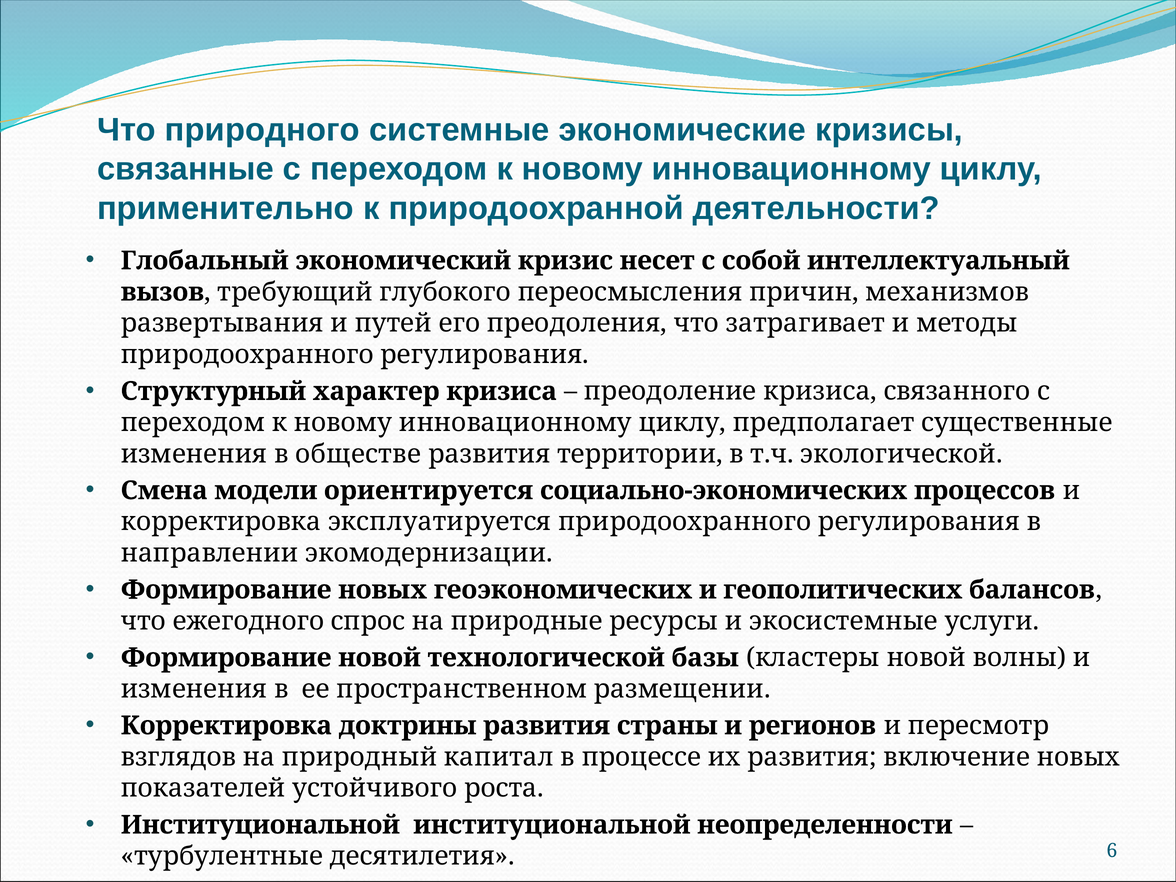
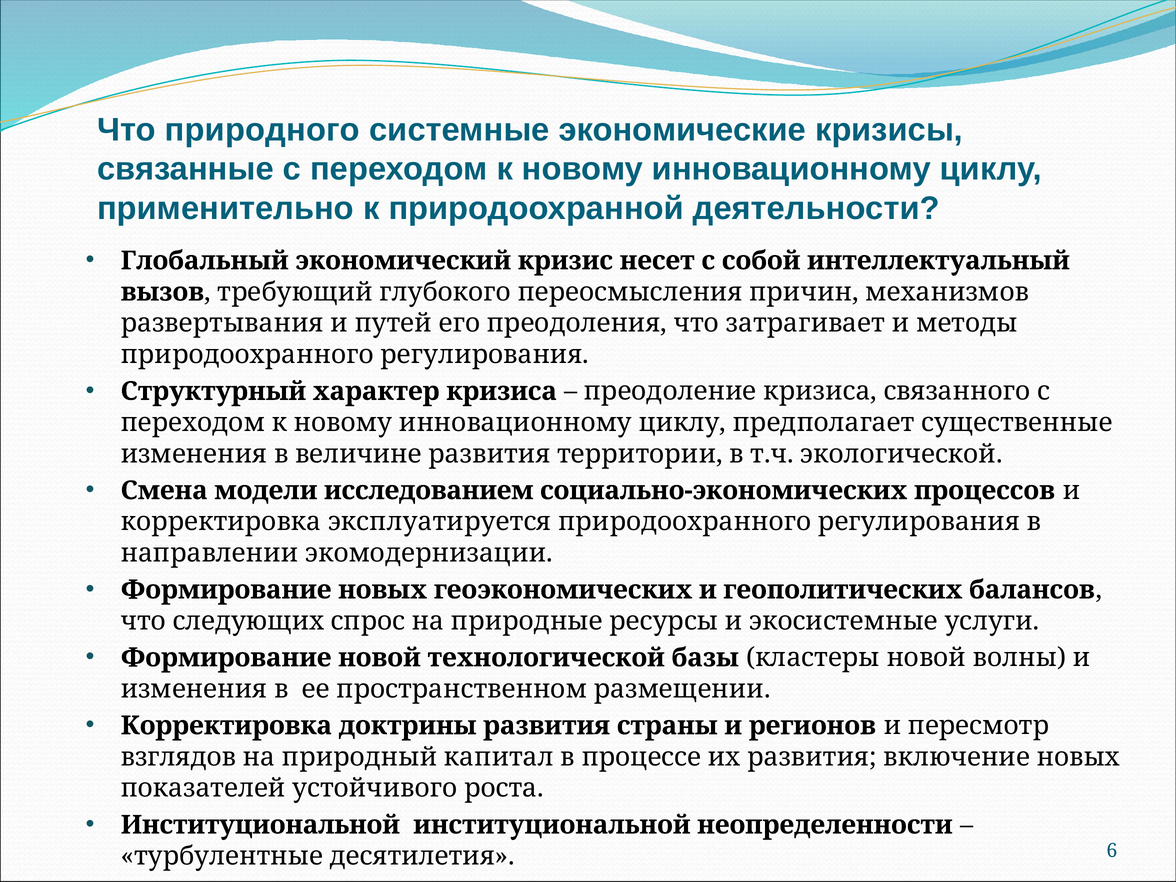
обществе: обществе -> величине
ориентируется: ориентируется -> исследованием
ежегодного: ежегодного -> следующих
